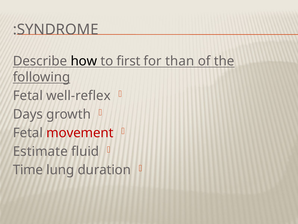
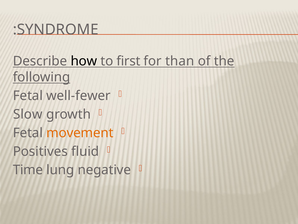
well-reflex: well-reflex -> well-fewer
Days: Days -> Slow
movement colour: red -> orange
Estimate: Estimate -> Positives
duration: duration -> negative
